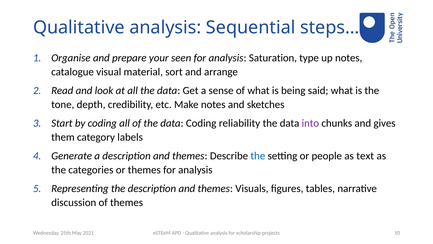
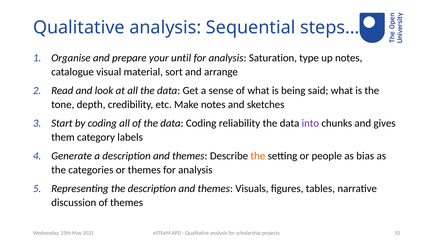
seen: seen -> until
the at (258, 156) colour: blue -> orange
text: text -> bias
